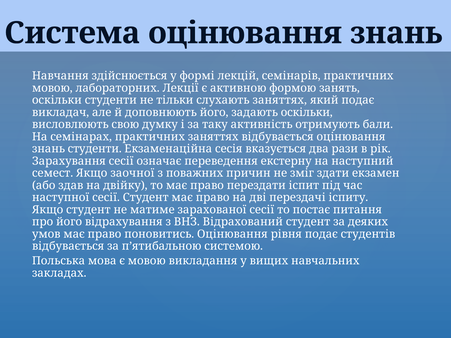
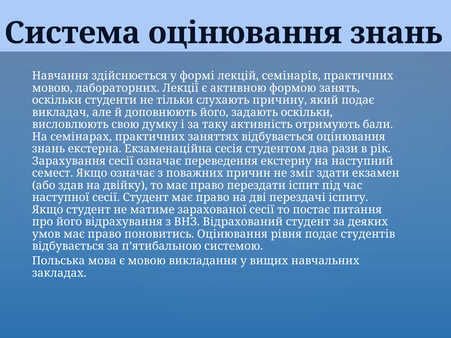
слухають заняттях: заняттях -> причину
знань студенти: студенти -> екстерна
вказується: вказується -> студентом
Якщо заочної: заочної -> означає
